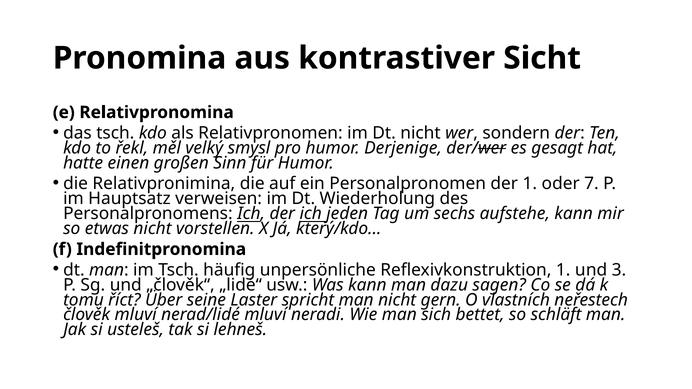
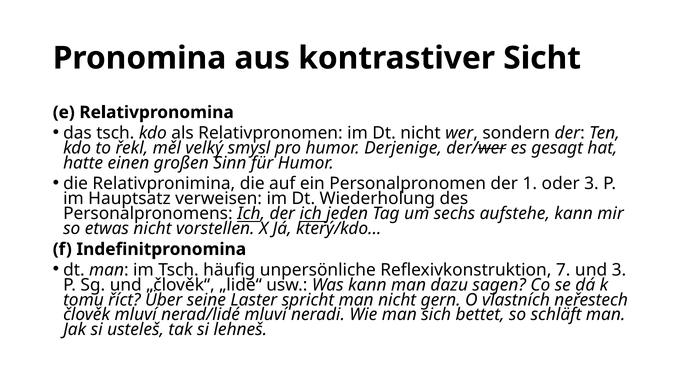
oder 7: 7 -> 3
Reflexivkonstruktion 1: 1 -> 7
